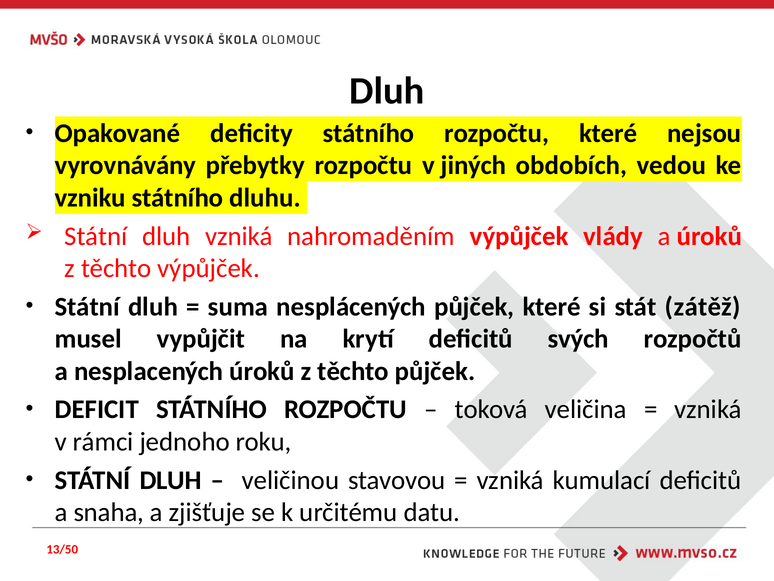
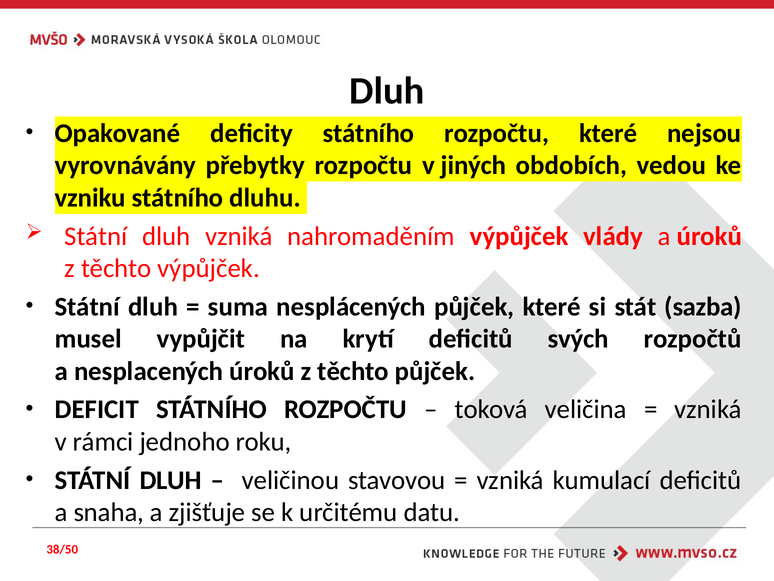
zátěž: zátěž -> sazba
13/50: 13/50 -> 38/50
